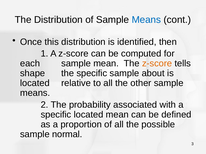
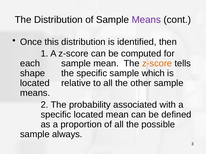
Means at (146, 20) colour: blue -> purple
about: about -> which
normal: normal -> always
